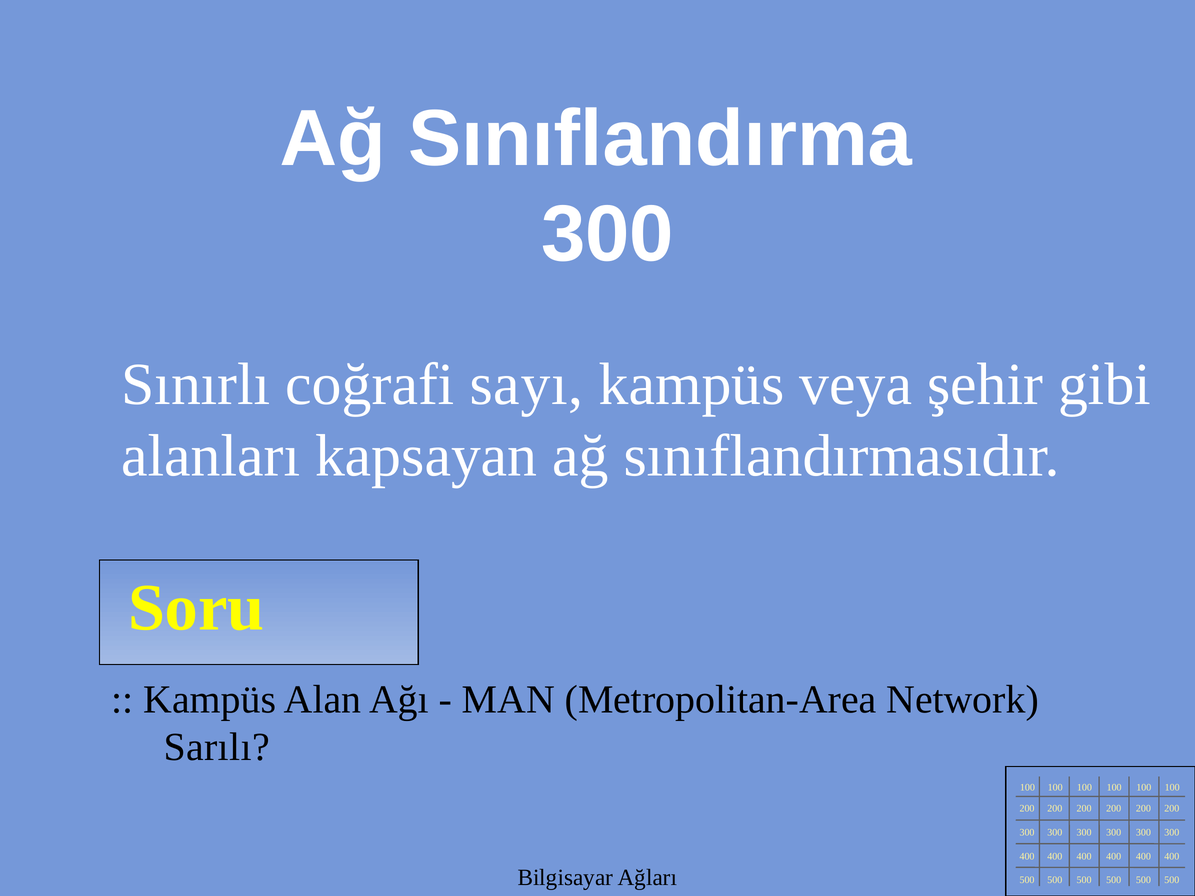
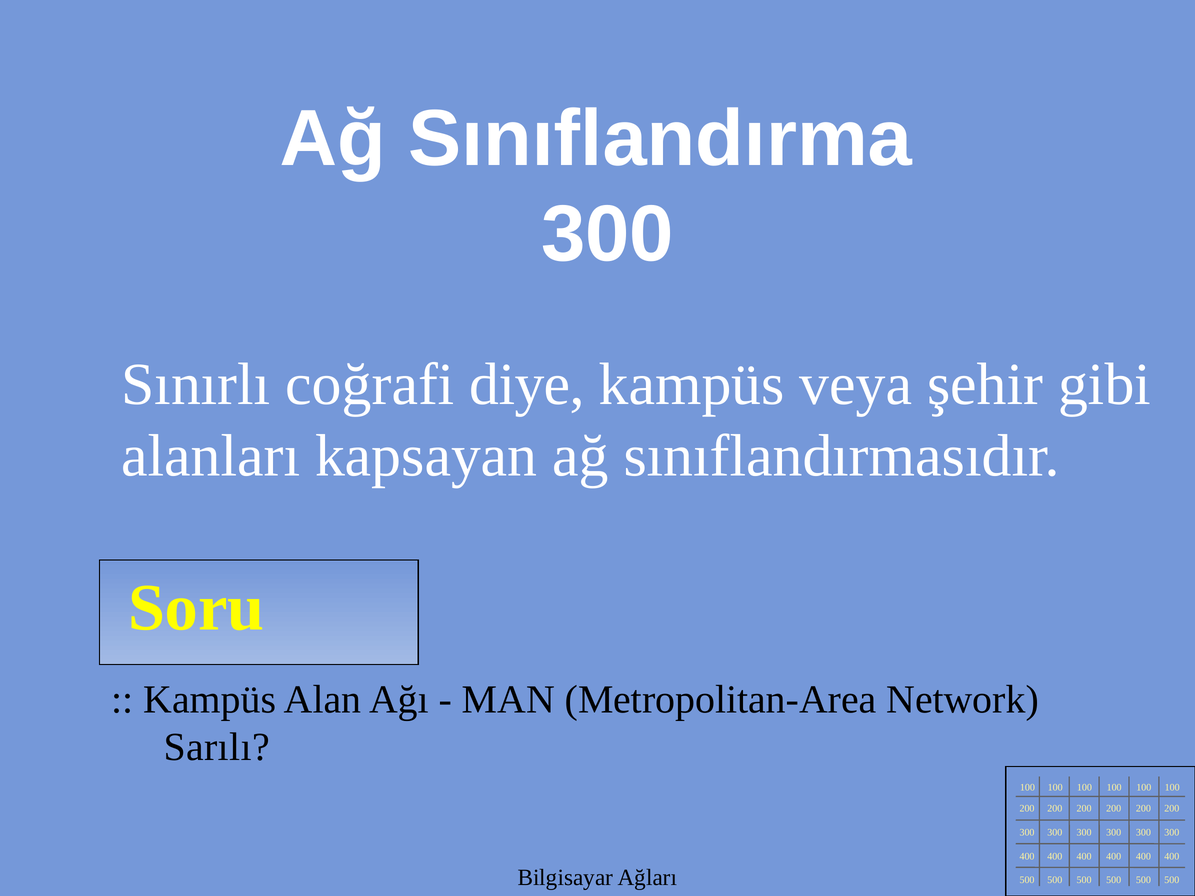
sayı: sayı -> diye
